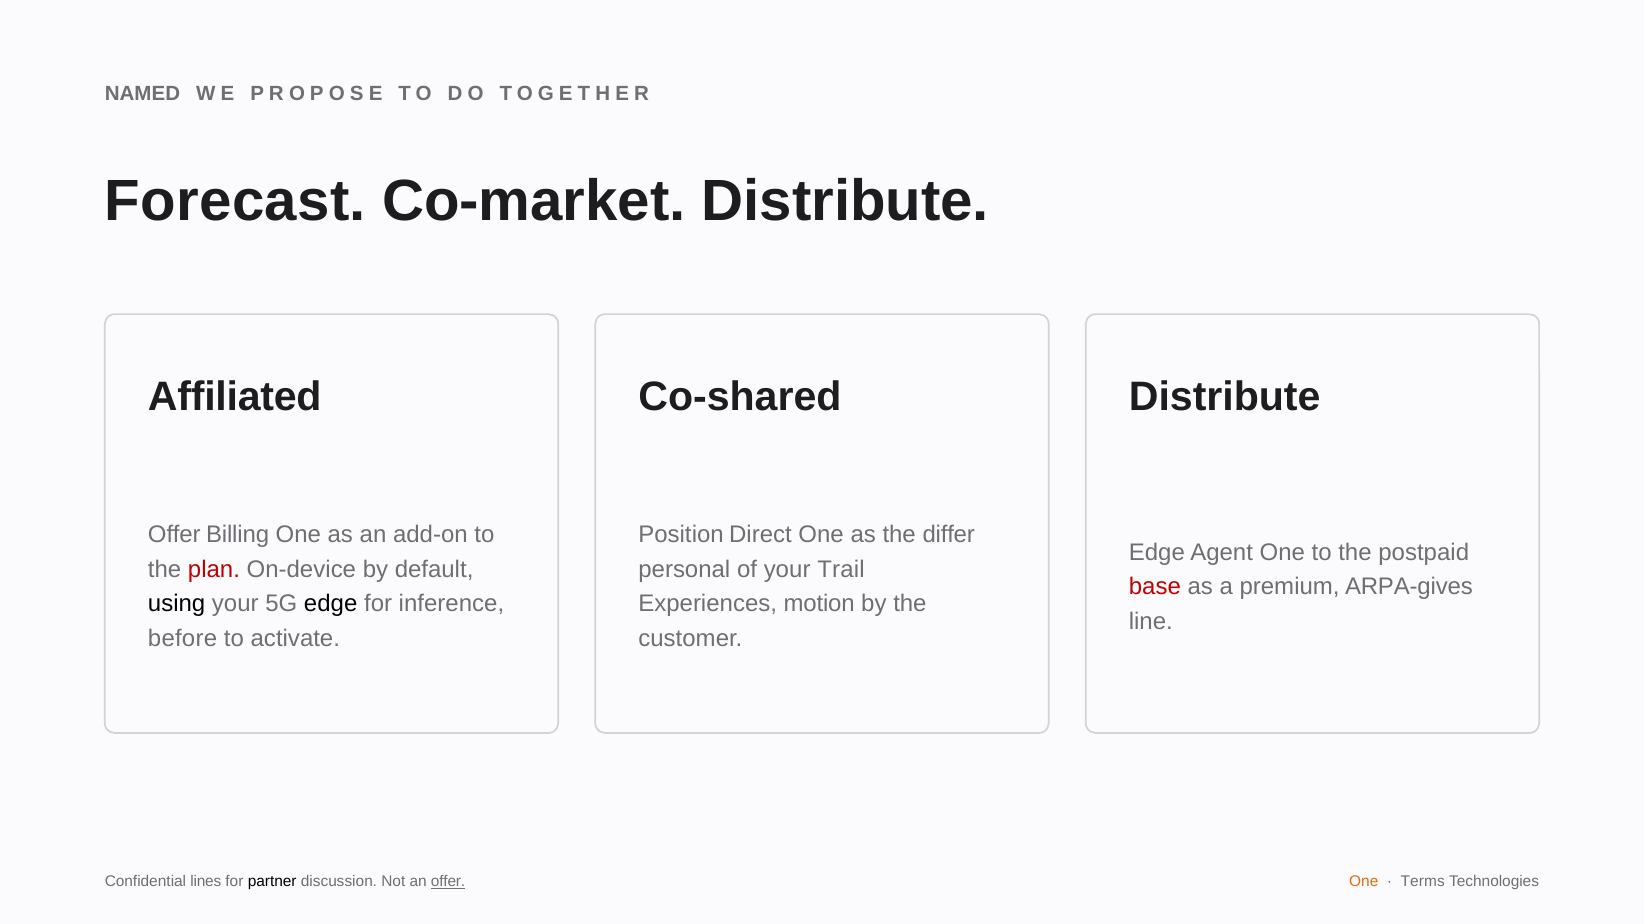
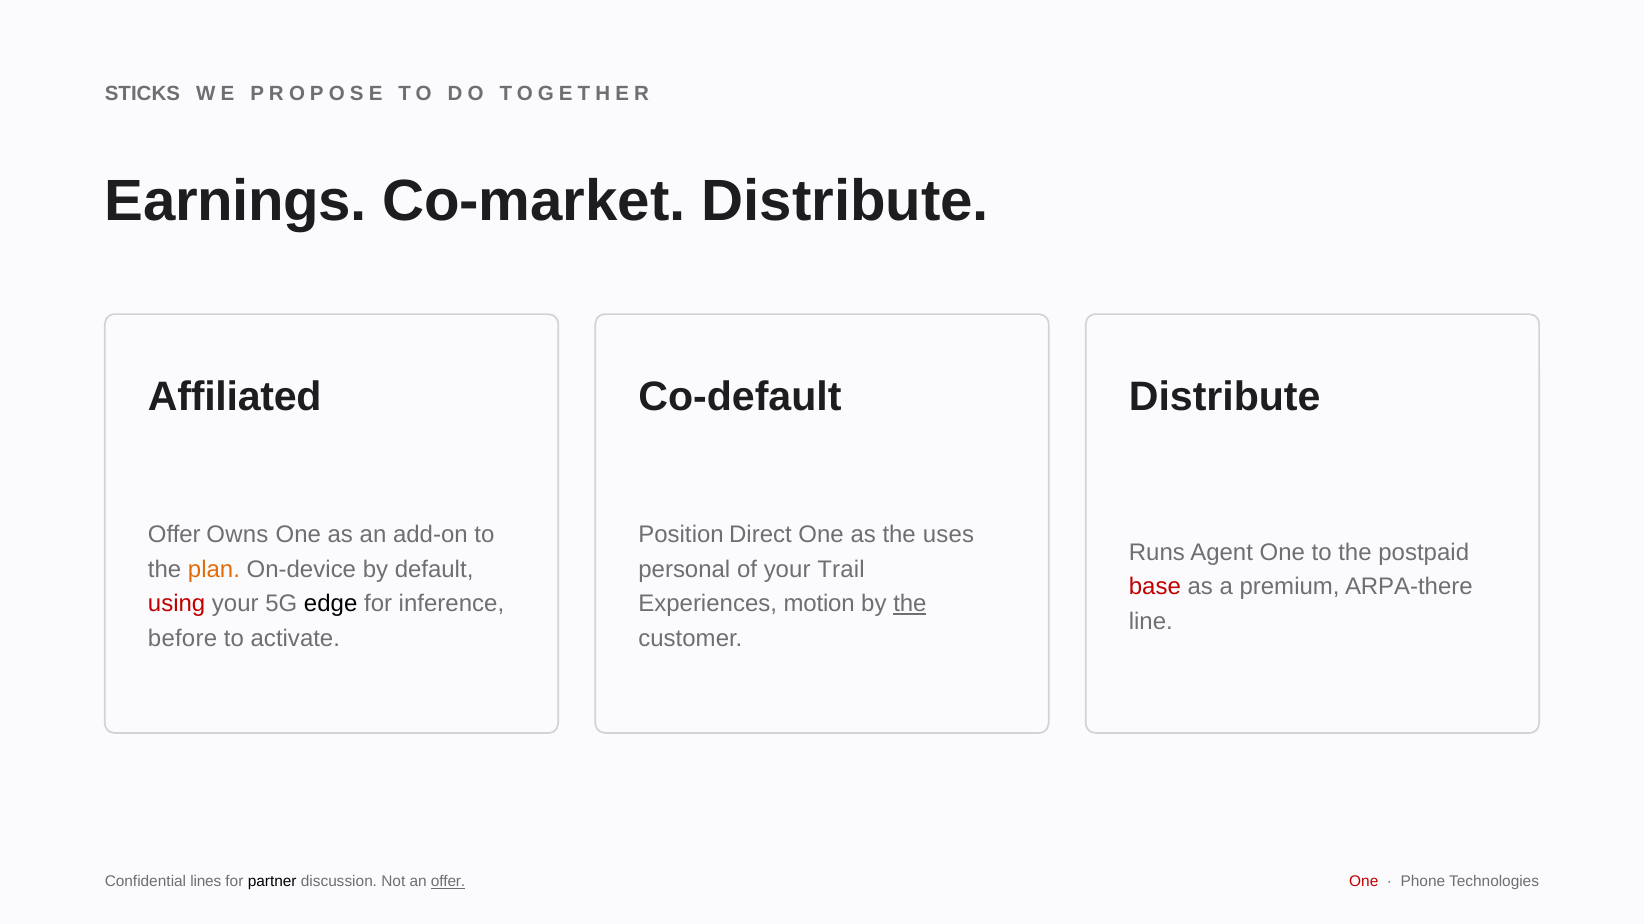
NAMED: NAMED -> STICKS
Forecast: Forecast -> Earnings
Co-shared: Co-shared -> Co-default
Billing: Billing -> Owns
differ: differ -> uses
Edge at (1157, 553): Edge -> Runs
plan colour: red -> orange
ARPA-gives: ARPA-gives -> ARPA-there
using colour: black -> red
the at (910, 604) underline: none -> present
One at (1364, 883) colour: orange -> red
Terms: Terms -> Phone
